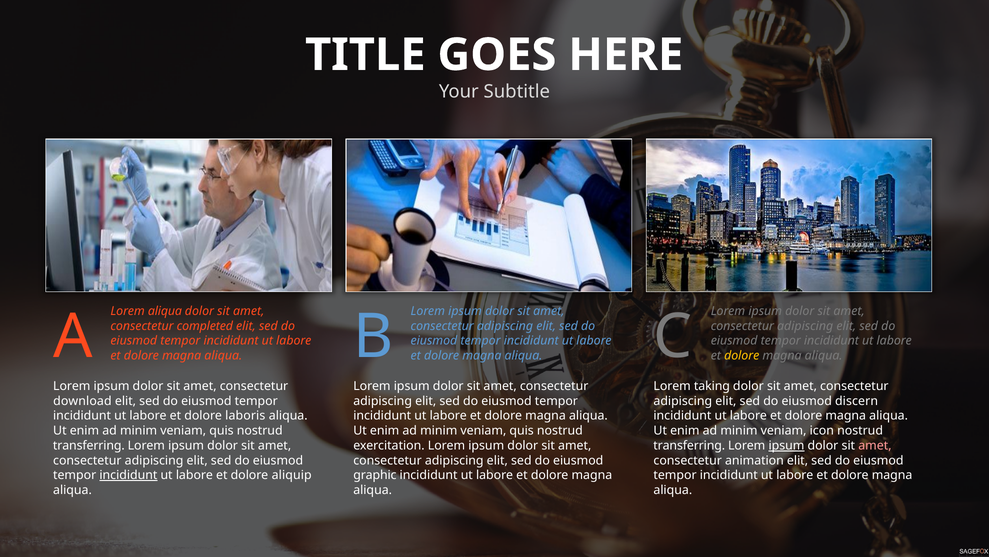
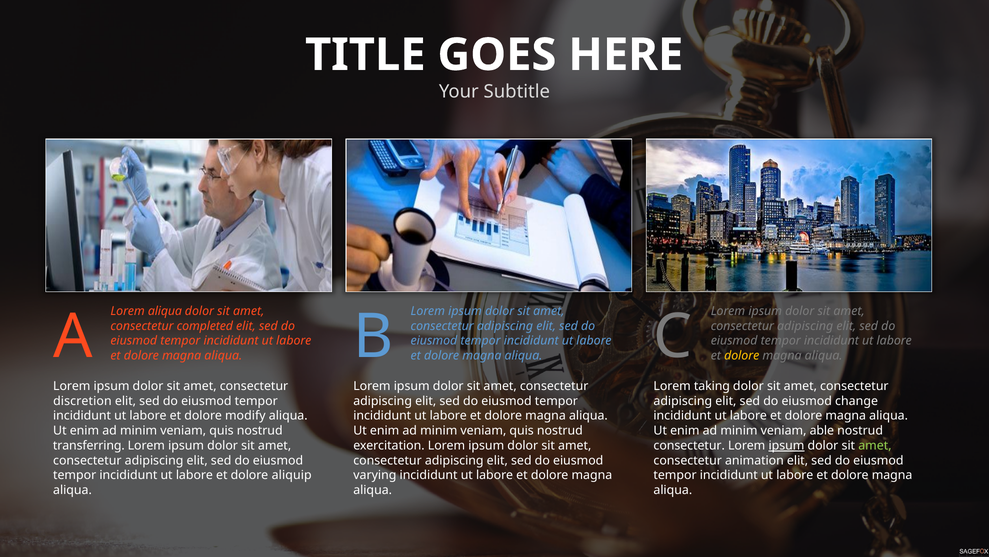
download: download -> discretion
discern: discern -> change
laboris: laboris -> modify
icon: icon -> able
transferring at (689, 445): transferring -> consectetur
amet at (875, 445) colour: pink -> light green
incididunt at (128, 475) underline: present -> none
graphic: graphic -> varying
